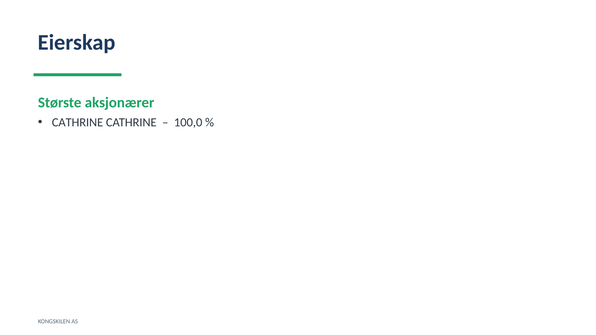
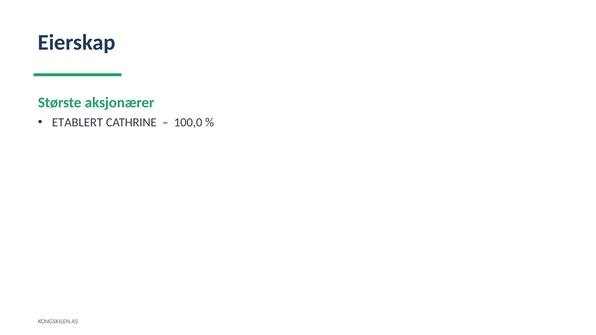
CATHRINE at (78, 123): CATHRINE -> ETABLERT
